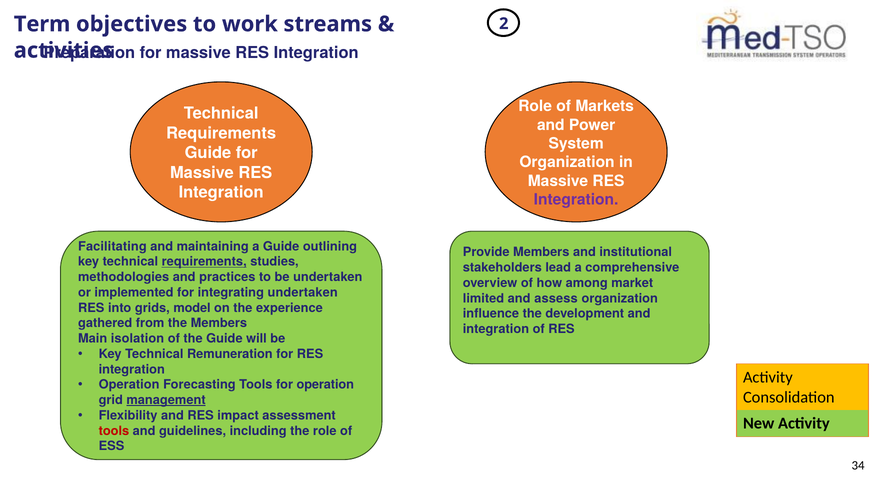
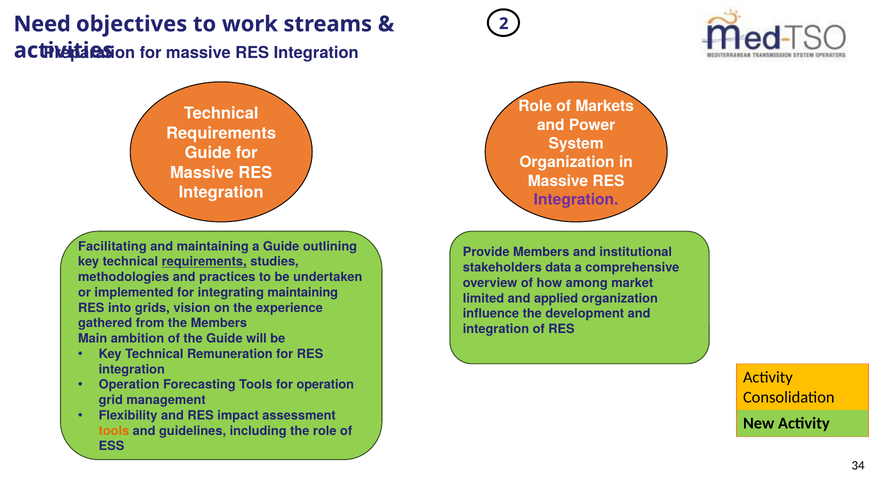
Term: Term -> Need
lead: lead -> data
integrating undertaken: undertaken -> maintaining
assess: assess -> applied
model: model -> vision
isolation: isolation -> ambition
management underline: present -> none
tools at (114, 431) colour: red -> orange
